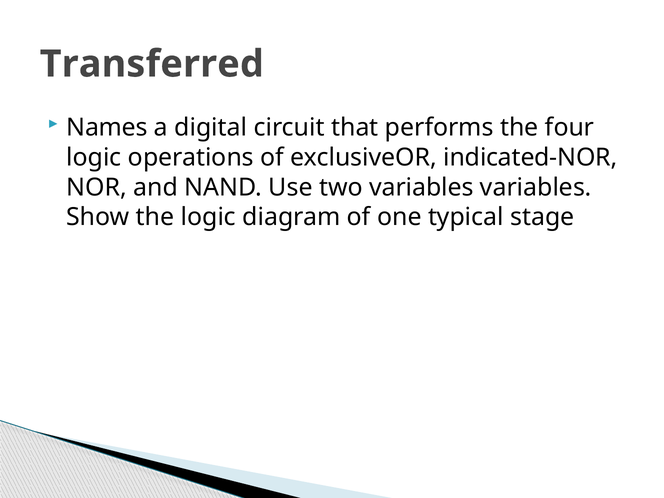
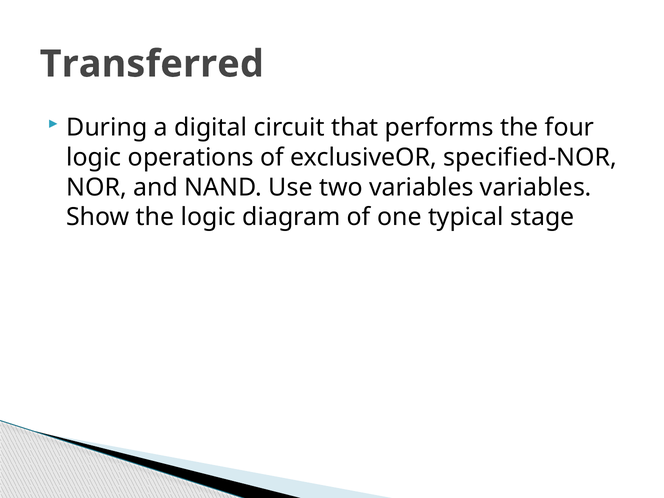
Names: Names -> During
indicated-NOR: indicated-NOR -> specified-NOR
